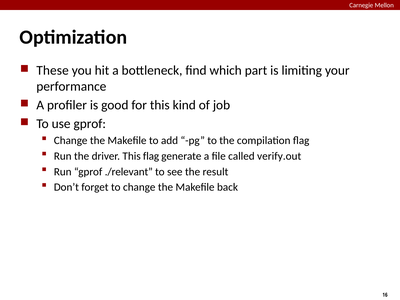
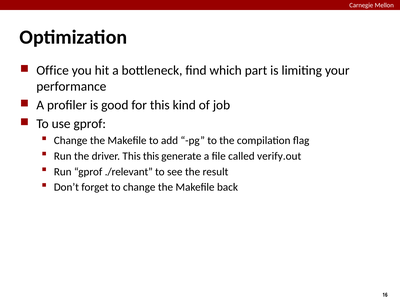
These: These -> Office
This flag: flag -> this
